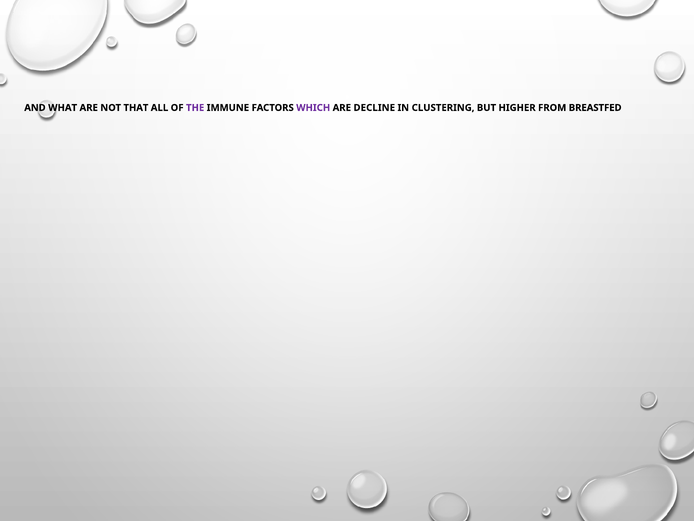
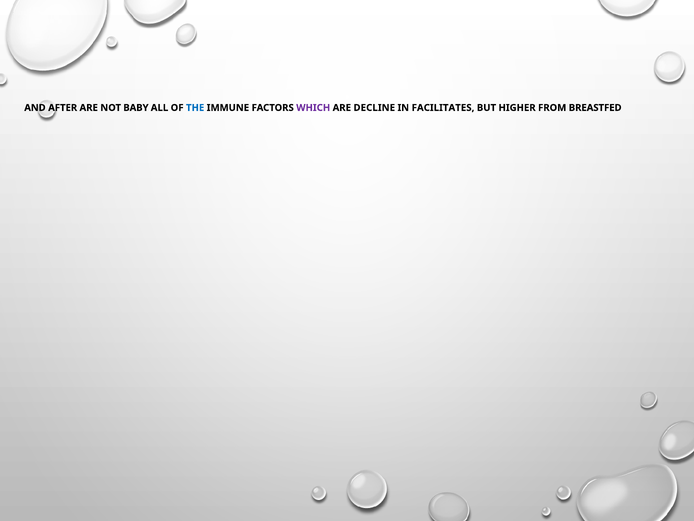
WHAT: WHAT -> AFTER
THAT: THAT -> BABY
THE colour: purple -> blue
CLUSTERING: CLUSTERING -> FACILITATES
